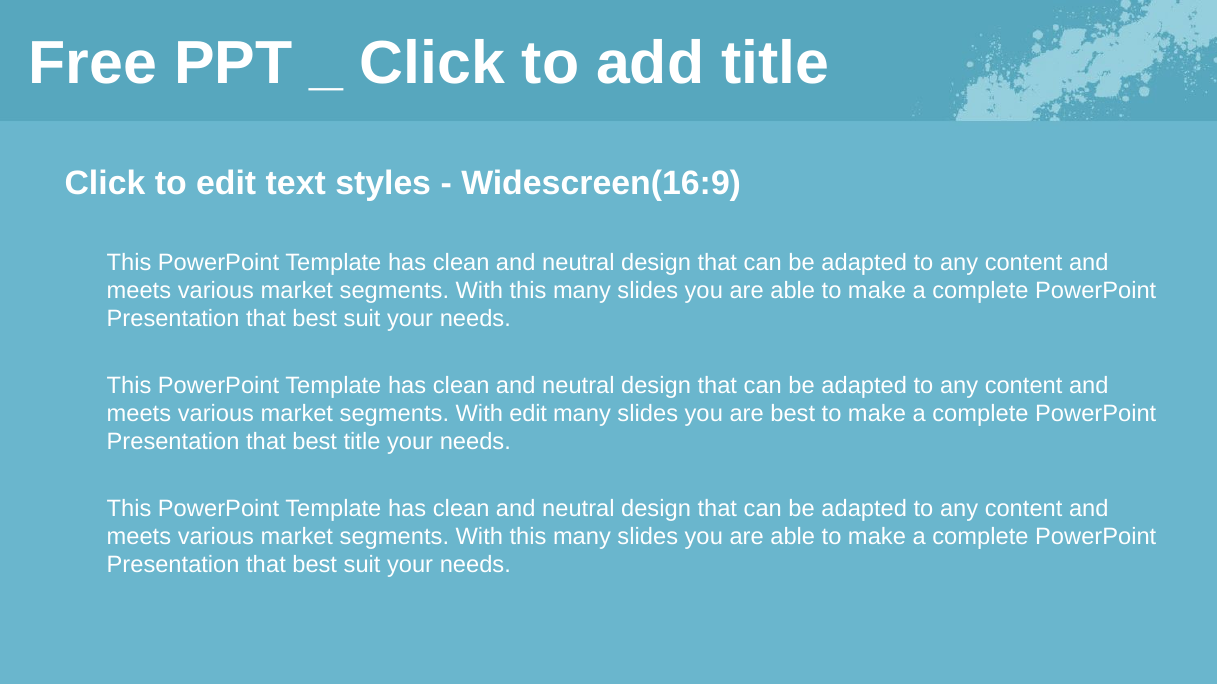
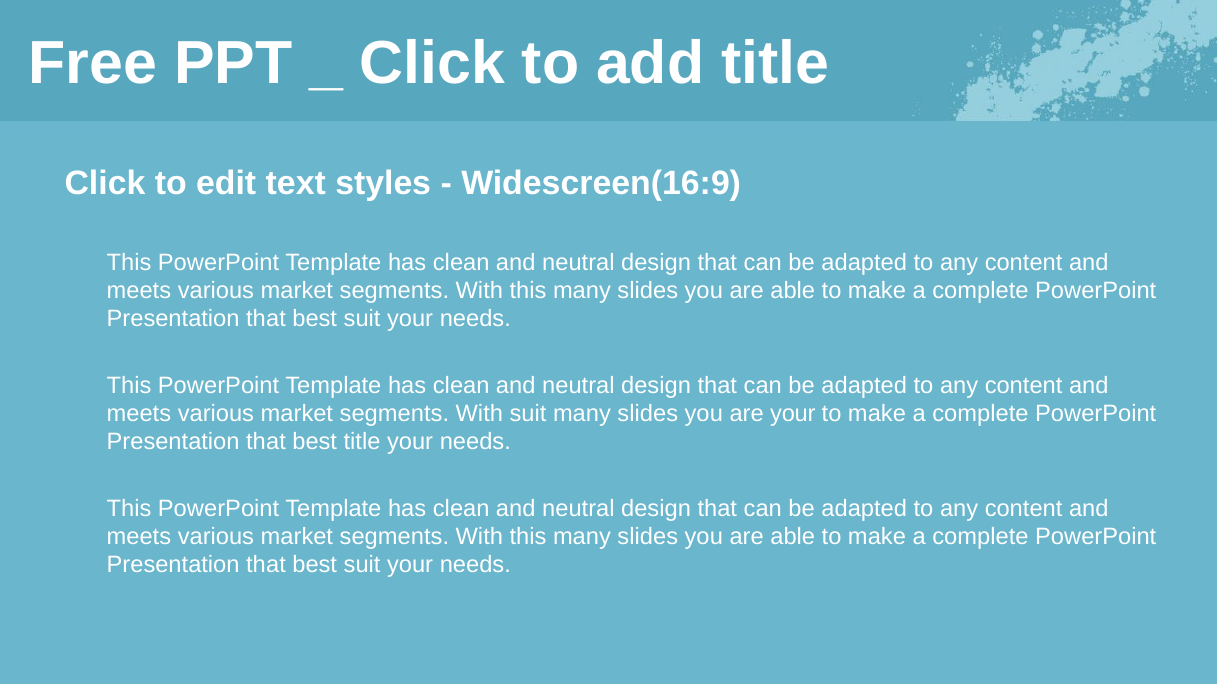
With edit: edit -> suit
are best: best -> your
